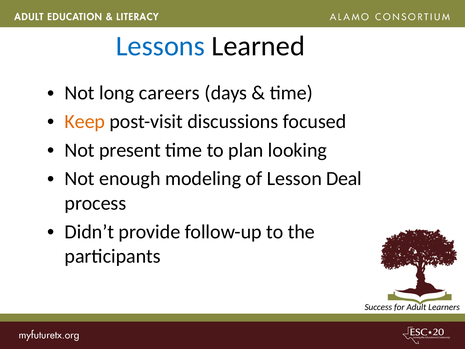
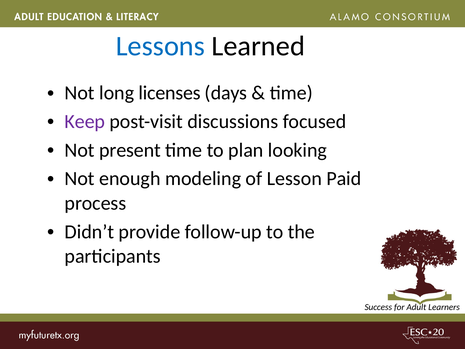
careers: careers -> licenses
Keep colour: orange -> purple
Deal: Deal -> Paid
